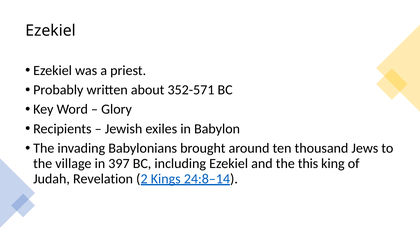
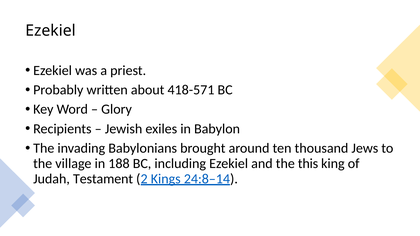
352-571: 352-571 -> 418-571
397: 397 -> 188
Revelation: Revelation -> Testament
